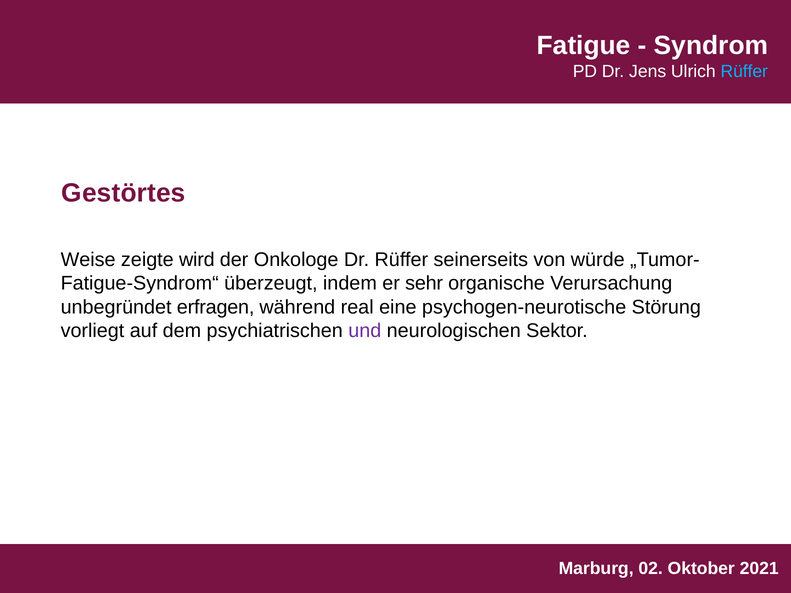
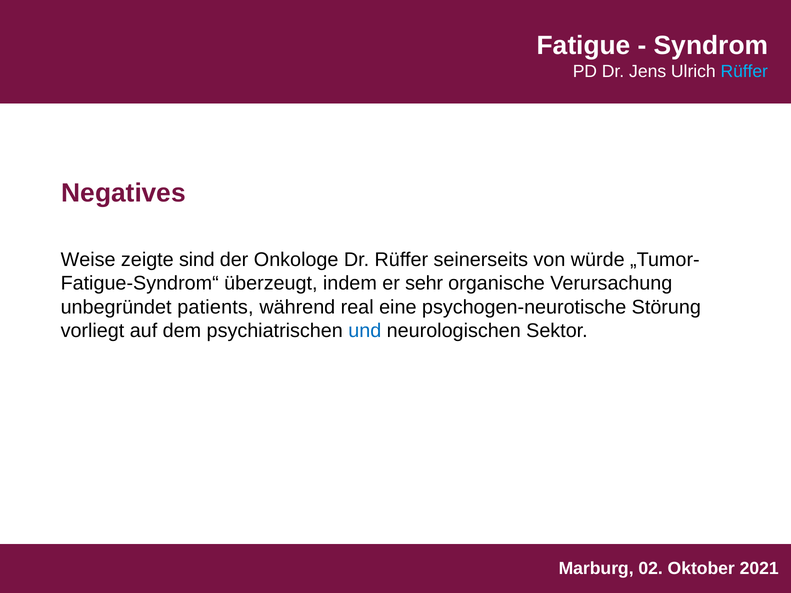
Gestörtes: Gestörtes -> Negatives
wird: wird -> sind
erfragen: erfragen -> patients
und colour: purple -> blue
